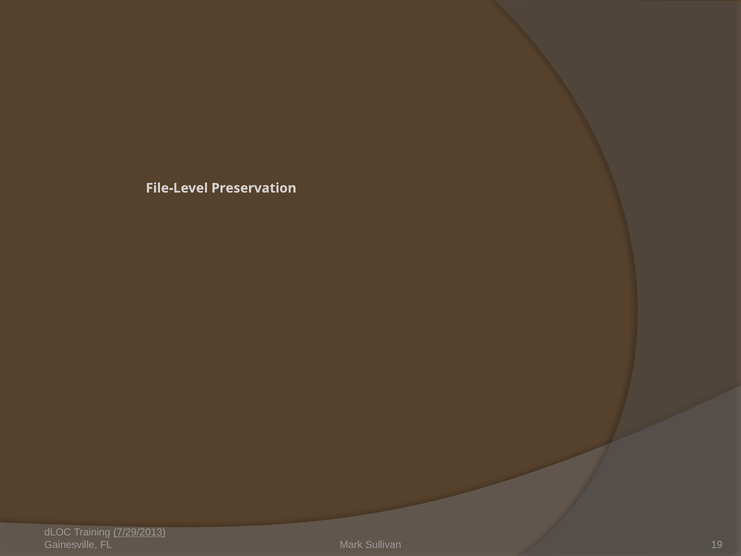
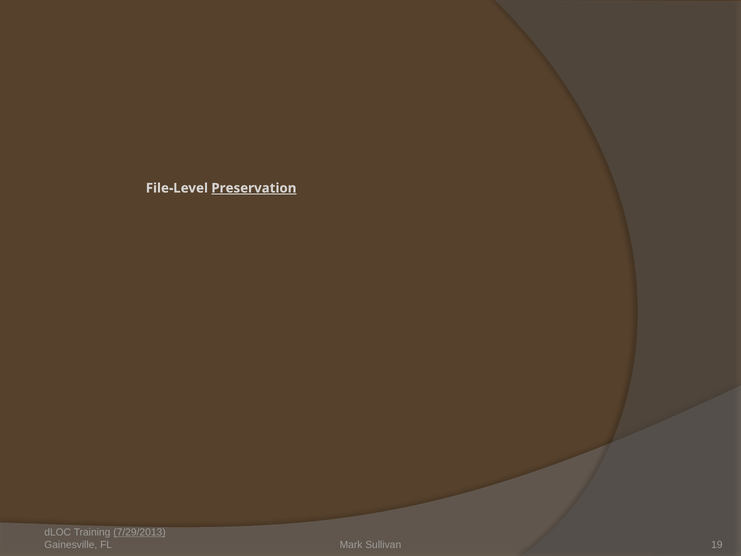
Preservation underline: none -> present
